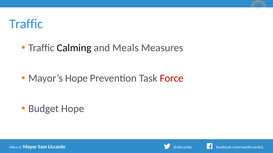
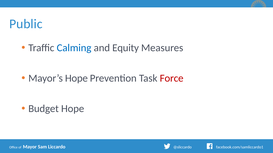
Traffic at (26, 24): Traffic -> Public
Calming colour: black -> blue
Meals: Meals -> Equity
